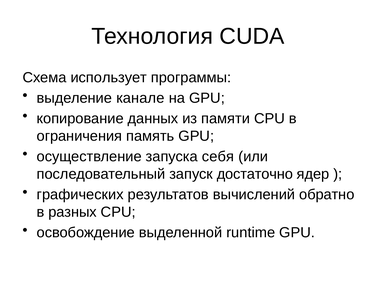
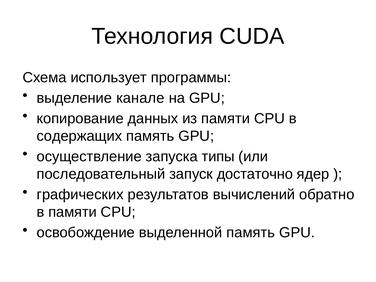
ограничения: ограничения -> содержащих
себя: себя -> типы
в разных: разных -> памяти
выделенной runtime: runtime -> память
